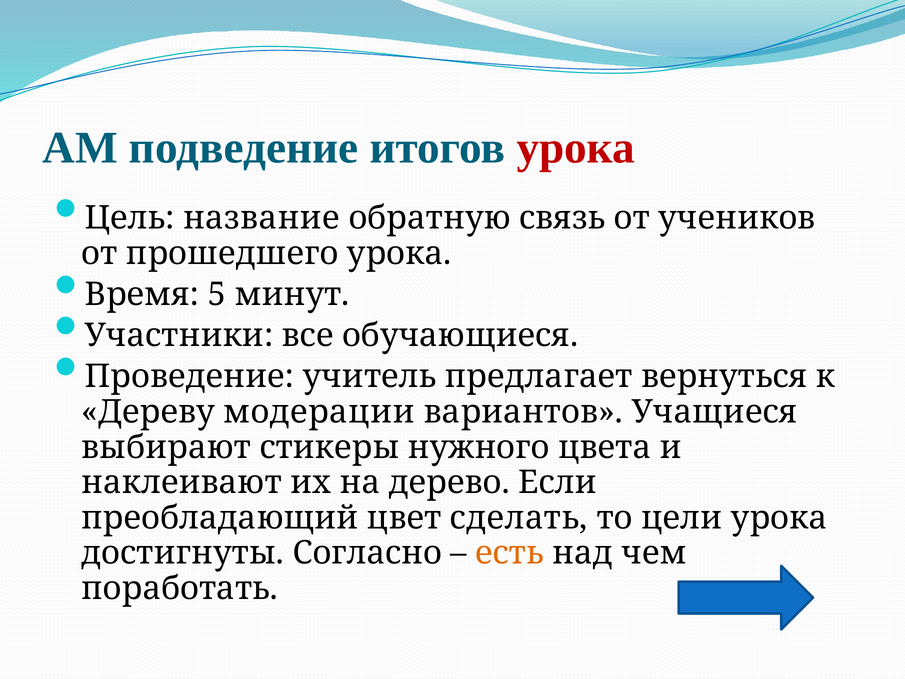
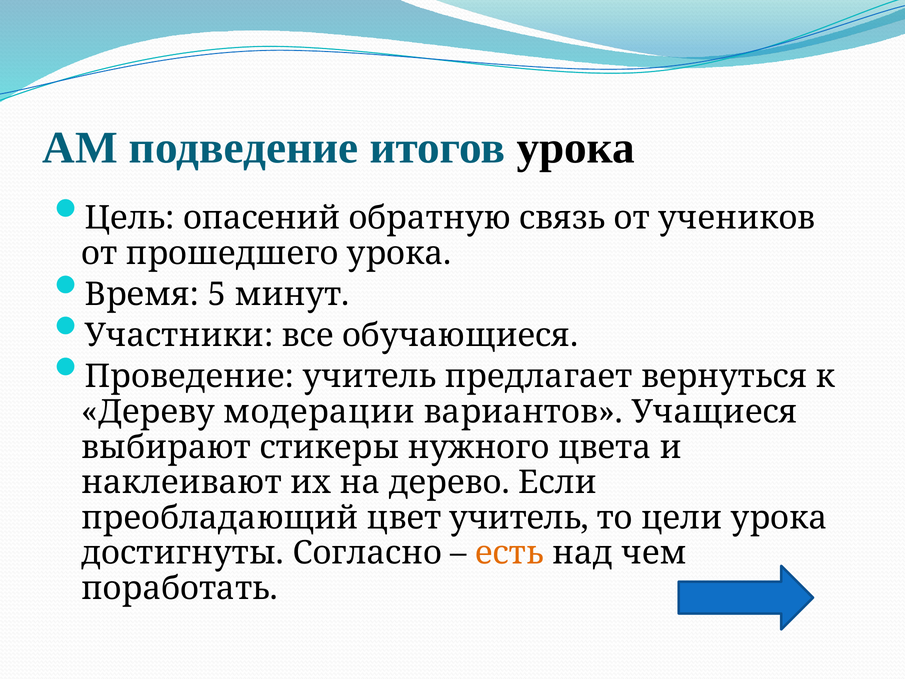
урока at (576, 148) colour: red -> black
название: название -> опасений
цвет сделать: сделать -> учитель
